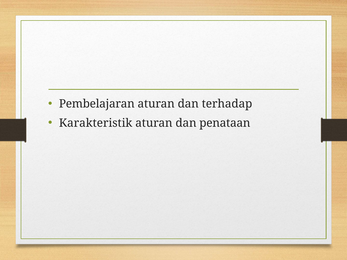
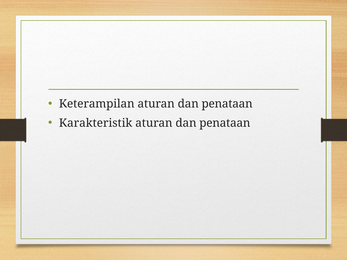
Pembelajaran: Pembelajaran -> Keterampilan
terhadap at (227, 104): terhadap -> penataan
